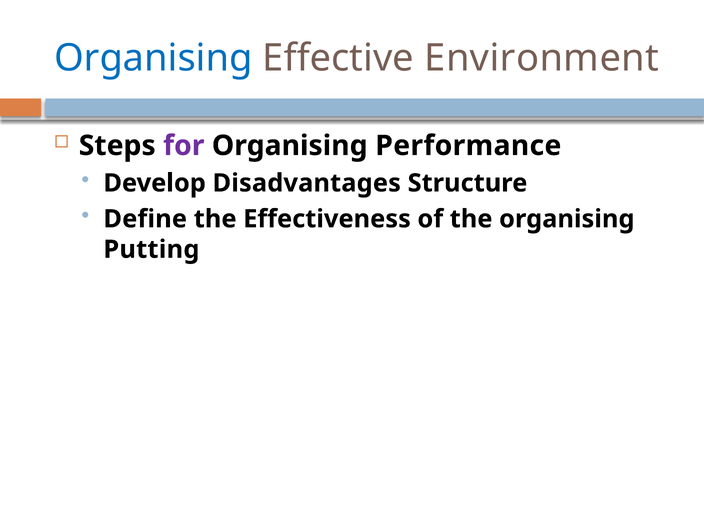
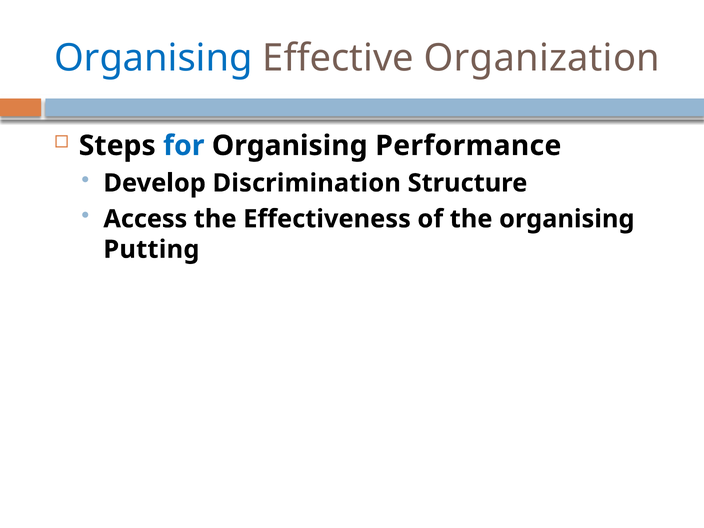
Environment: Environment -> Organization
for colour: purple -> blue
Disadvantages: Disadvantages -> Discrimination
Define: Define -> Access
